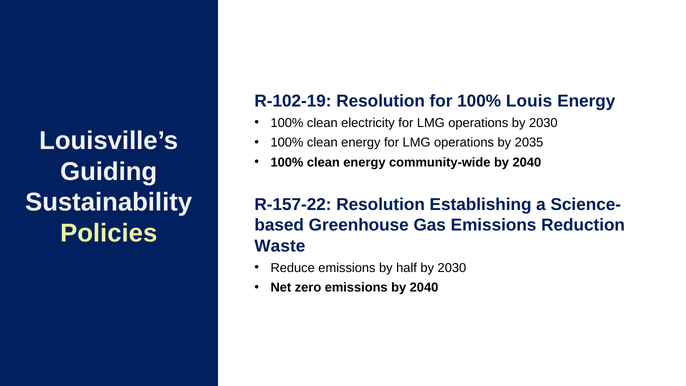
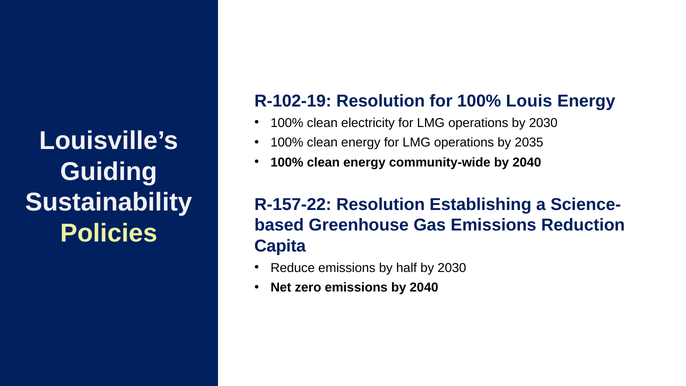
Waste: Waste -> Capita
